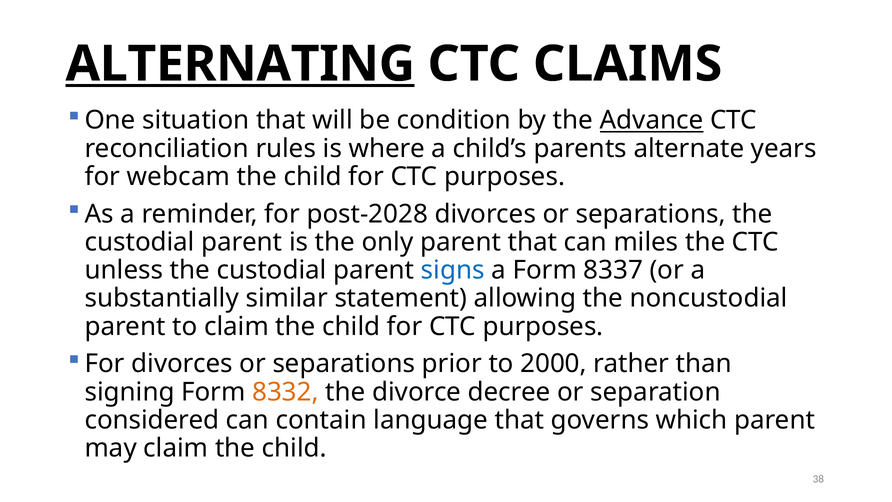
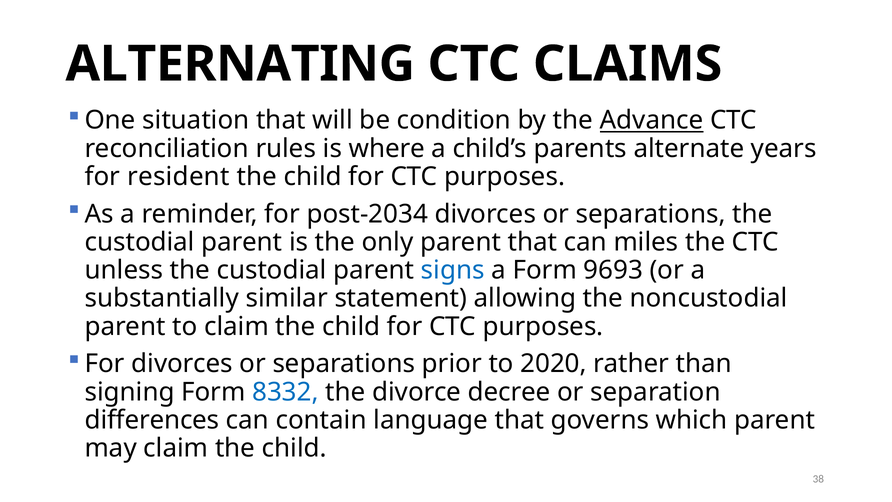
ALTERNATING underline: present -> none
webcam: webcam -> resident
post-2028: post-2028 -> post-2034
8337: 8337 -> 9693
2000: 2000 -> 2020
8332 colour: orange -> blue
considered: considered -> differences
